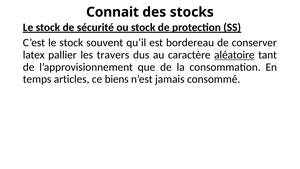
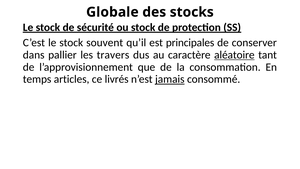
Connait: Connait -> Globale
bordereau: bordereau -> principales
latex: latex -> dans
biens: biens -> livrés
jamais underline: none -> present
